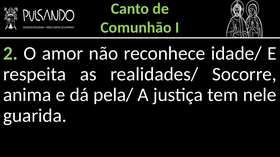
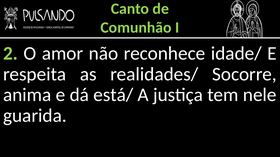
pela/: pela/ -> está/
